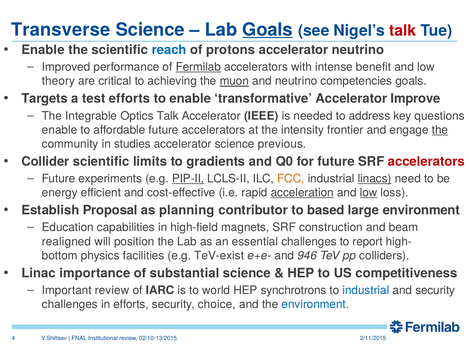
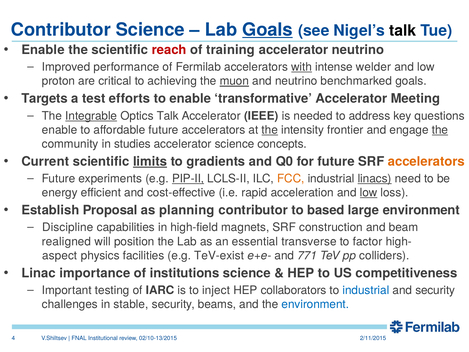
Transverse at (61, 30): Transverse -> Contributor
talk at (403, 31) colour: red -> black
reach colour: blue -> red
protons: protons -> training
Fermilab underline: present -> none
with underline: none -> present
benefit: benefit -> welder
theory: theory -> proton
competencies: competencies -> benchmarked
Improve: Improve -> Meeting
Integrable underline: none -> present
the at (270, 130) underline: none -> present
previous: previous -> concepts
Collider: Collider -> Current
limits underline: none -> present
accelerators at (426, 161) colour: red -> orange
acceleration underline: present -> none
Education: Education -> Discipline
essential challenges: challenges -> transverse
report: report -> factor
bottom: bottom -> aspect
946: 946 -> 771
substantial: substantial -> institutions
Important review: review -> testing
world: world -> inject
synchrotrons: synchrotrons -> collaborators
in efforts: efforts -> stable
choice: choice -> beams
